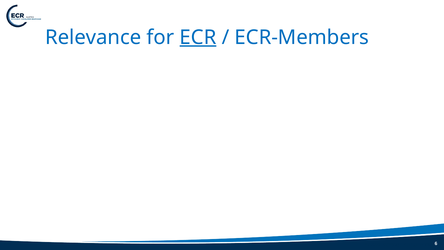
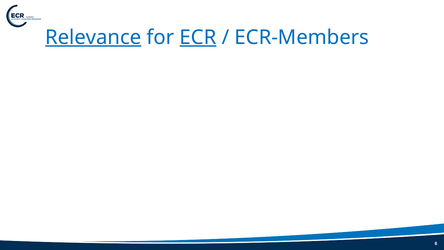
Relevance underline: none -> present
